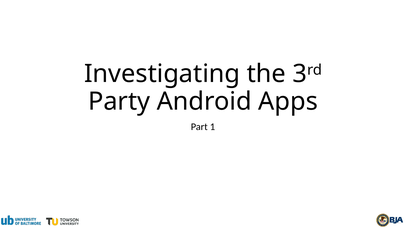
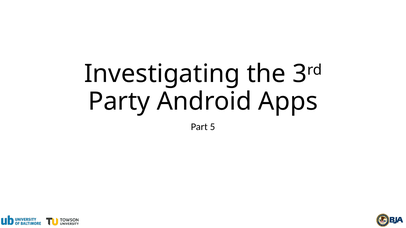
1: 1 -> 5
